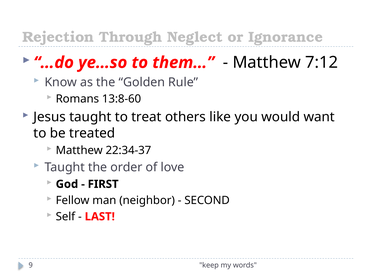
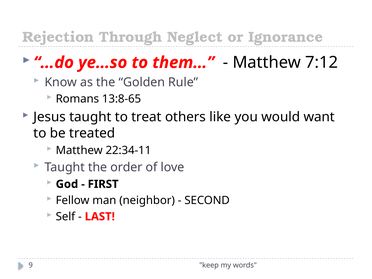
13:8-60: 13:8-60 -> 13:8-65
22:34-37: 22:34-37 -> 22:34-11
